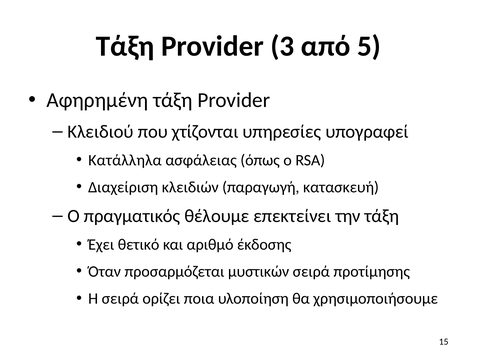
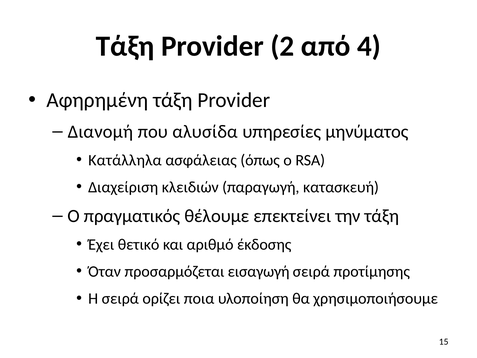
3: 3 -> 2
5: 5 -> 4
Κλειδιού: Κλειδιού -> Διανομή
χτίζονται: χτίζονται -> αλυσίδα
υπογραφεί: υπογραφεί -> μηνύματος
μυστικών: μυστικών -> εισαγωγή
